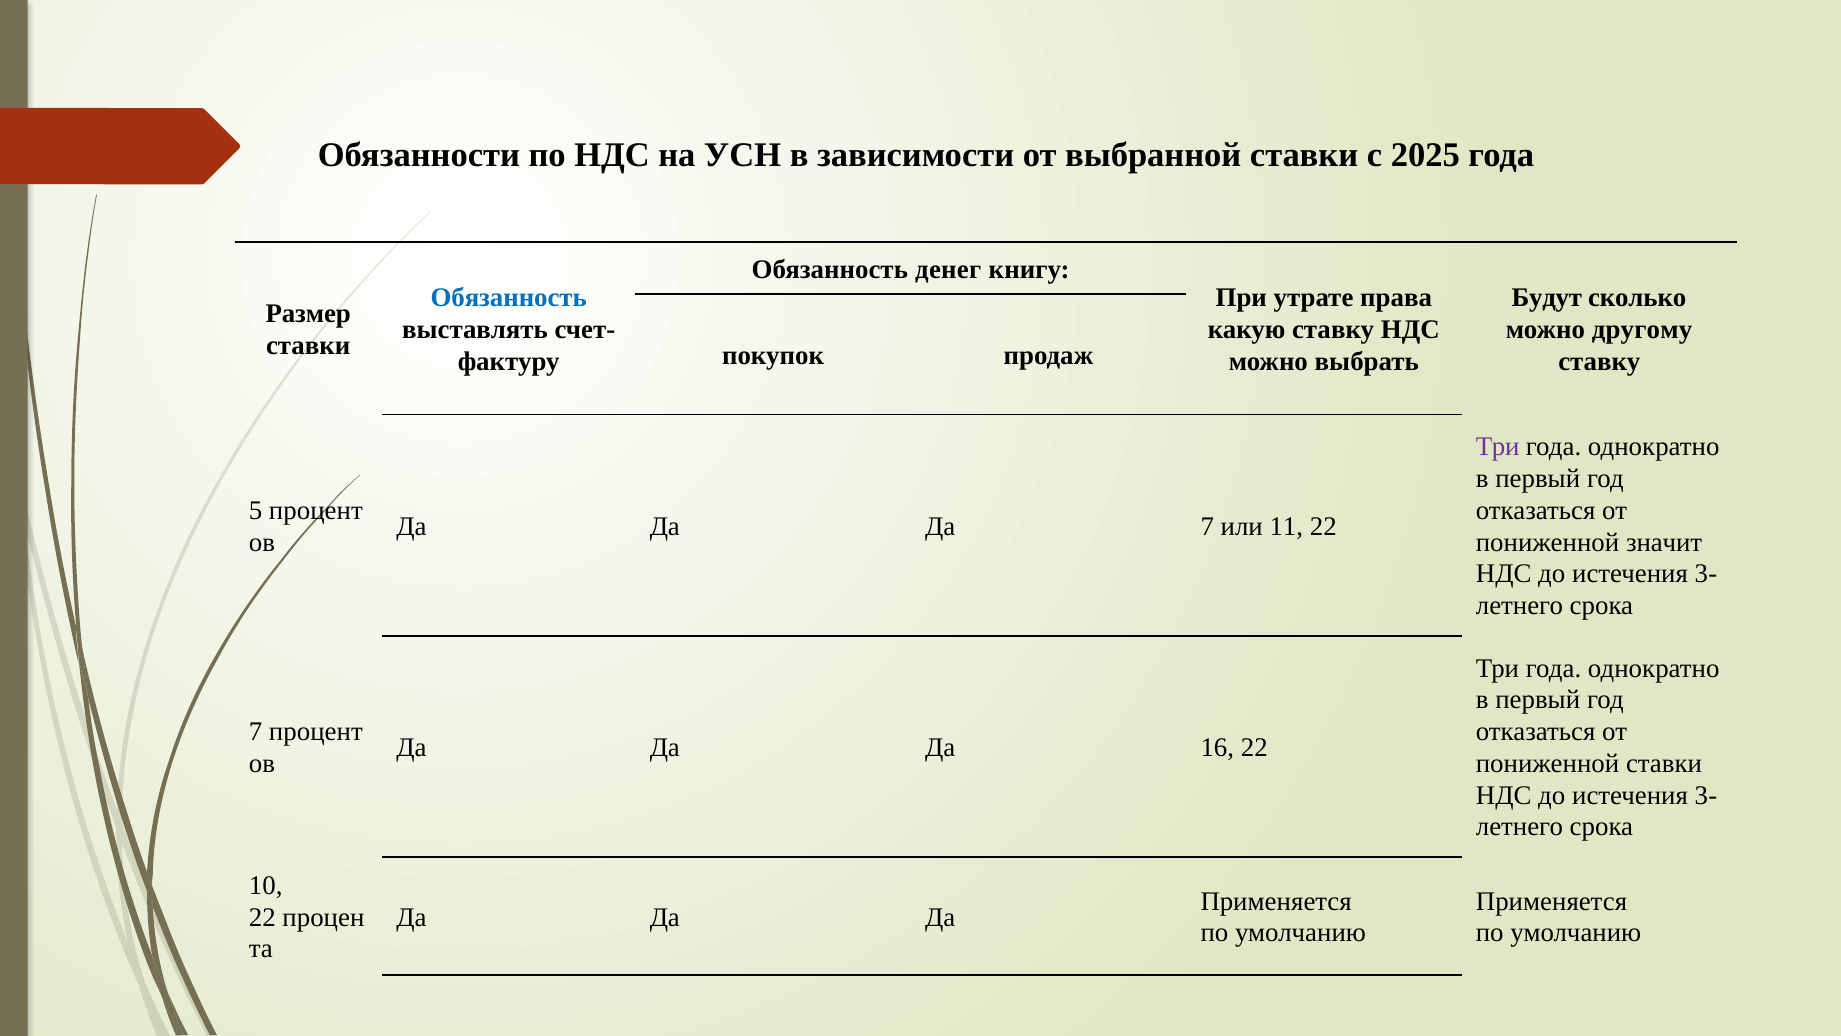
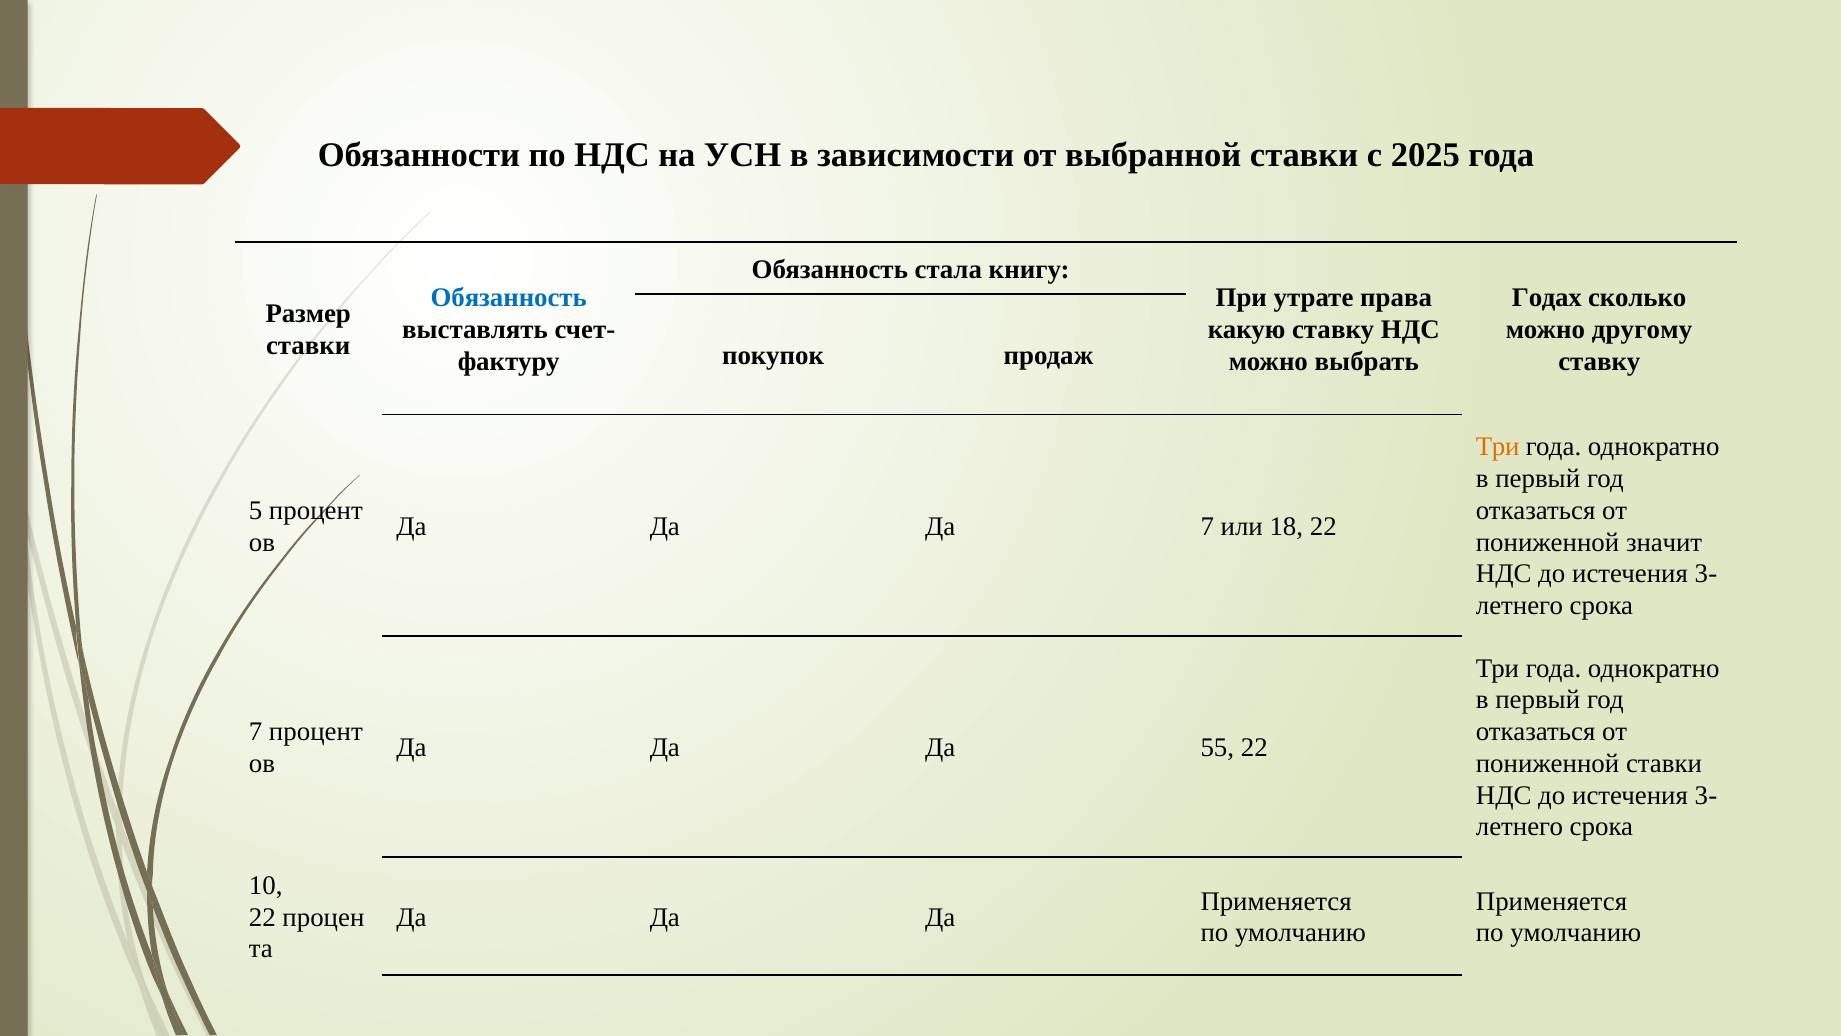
денег: денег -> стала
Будут: Будут -> Годах
Три at (1498, 447) colour: purple -> orange
11: 11 -> 18
16: 16 -> 55
